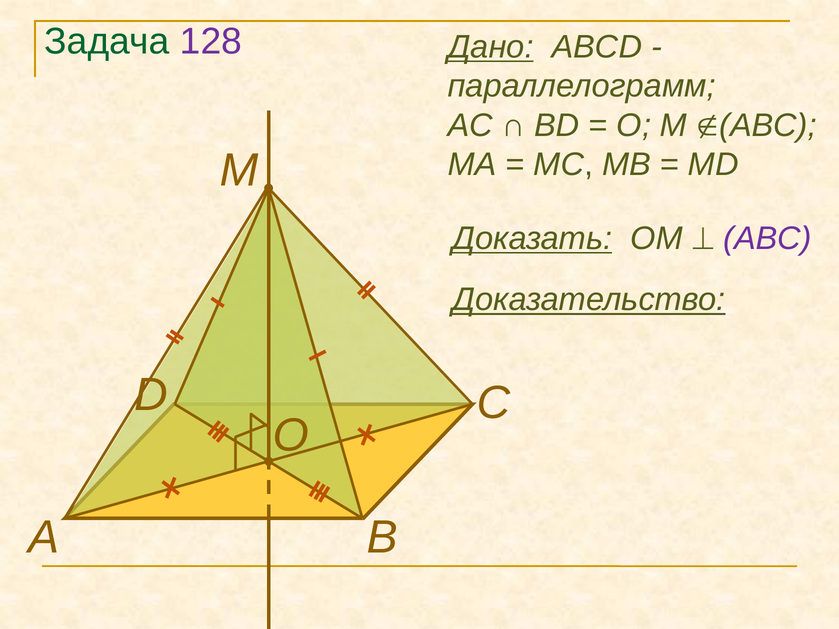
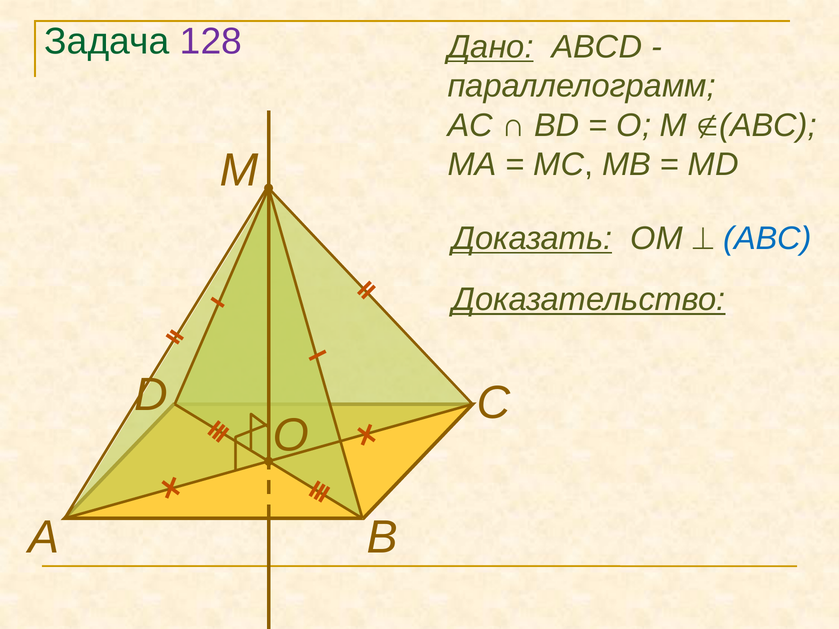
ABC at (768, 239) colour: purple -> blue
